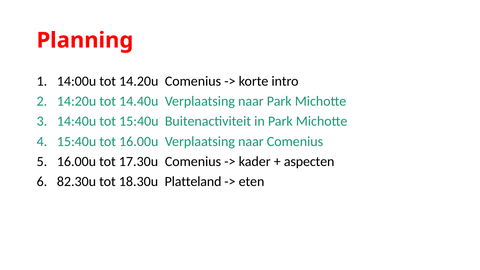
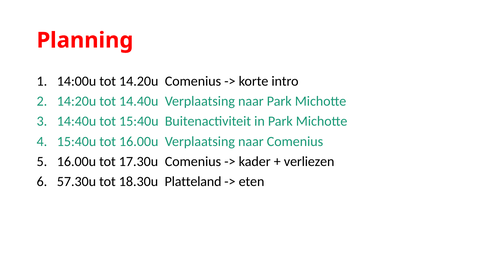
aspecten: aspecten -> verliezen
82.30u: 82.30u -> 57.30u
